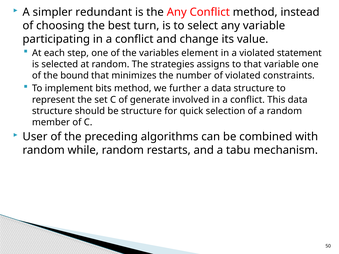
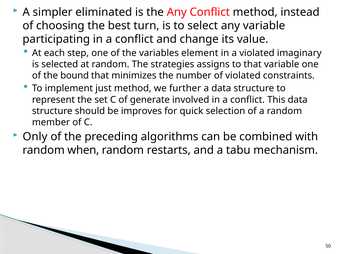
redundant: redundant -> eliminated
statement: statement -> imaginary
bits: bits -> just
be structure: structure -> improves
User: User -> Only
while: while -> when
